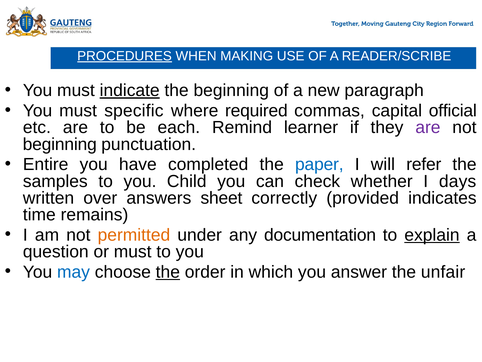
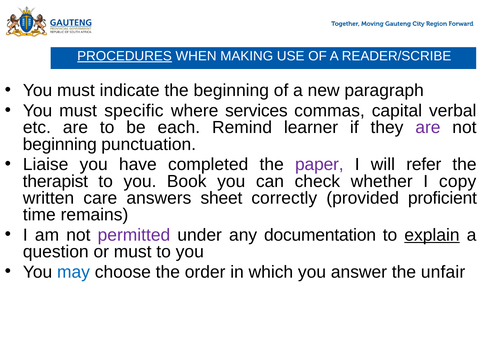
indicate underline: present -> none
required: required -> services
official: official -> verbal
Entire: Entire -> Liaise
paper colour: blue -> purple
samples: samples -> therapist
Child: Child -> Book
days: days -> copy
over: over -> care
indicates: indicates -> proficient
permitted colour: orange -> purple
the at (168, 272) underline: present -> none
